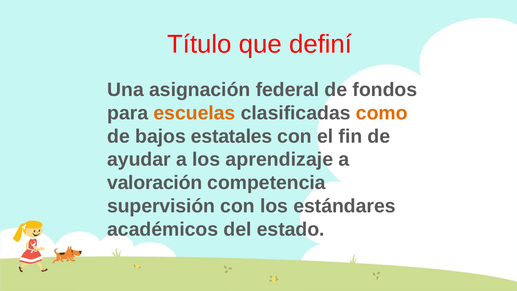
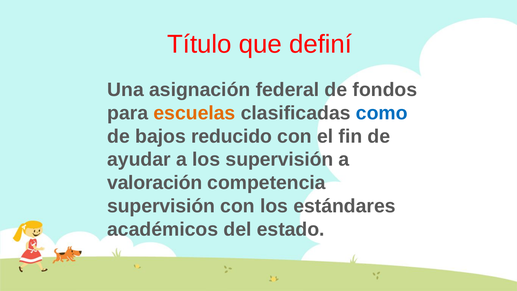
como colour: orange -> blue
estatales: estatales -> reducido
los aprendizaje: aprendizaje -> supervisión
